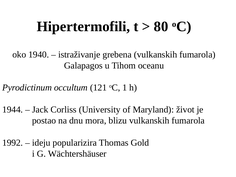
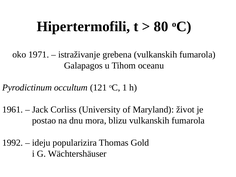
1940: 1940 -> 1971
1944: 1944 -> 1961
